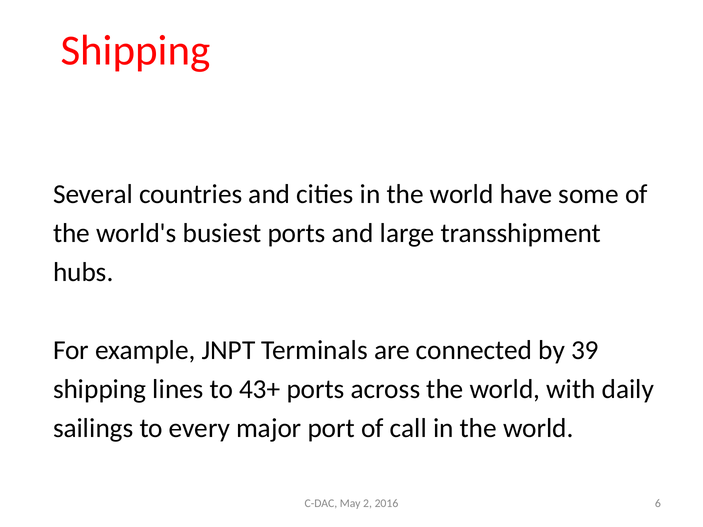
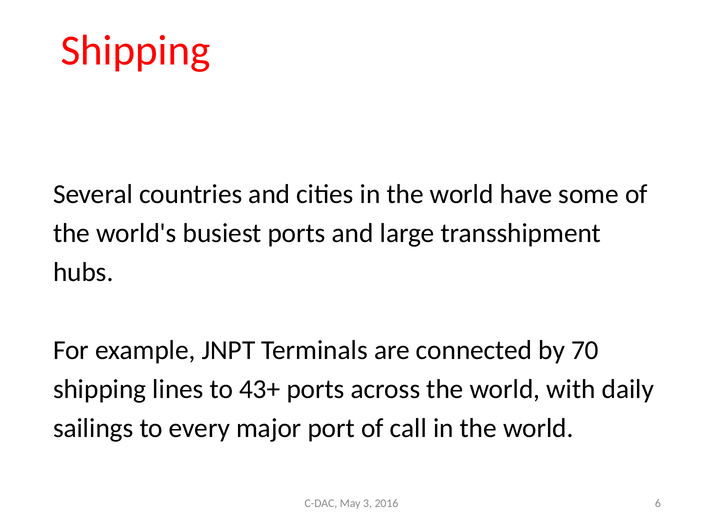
39: 39 -> 70
2: 2 -> 3
